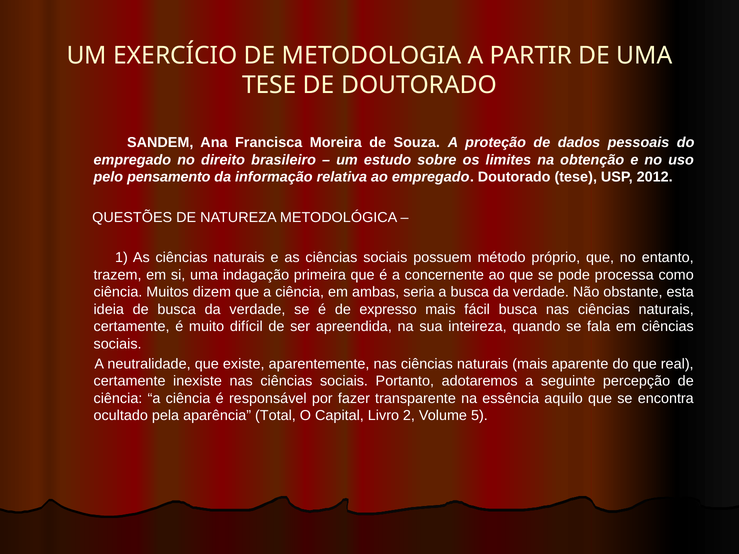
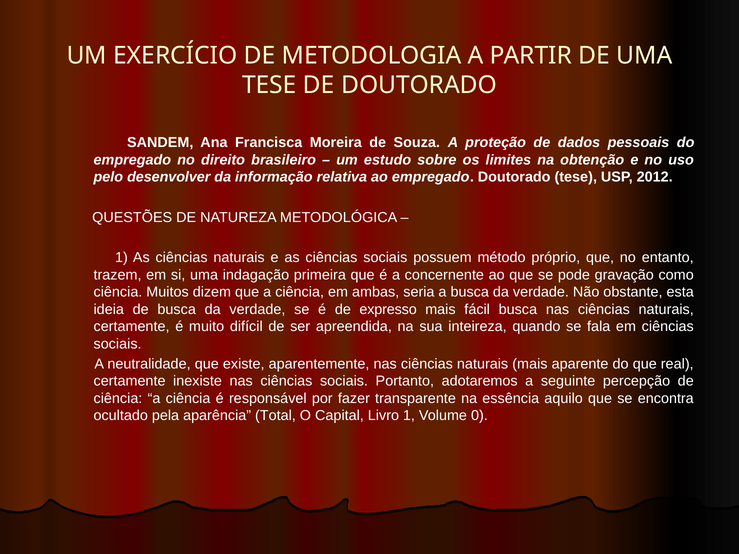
pensamento: pensamento -> desenvolver
processa: processa -> gravação
Livro 2: 2 -> 1
5: 5 -> 0
